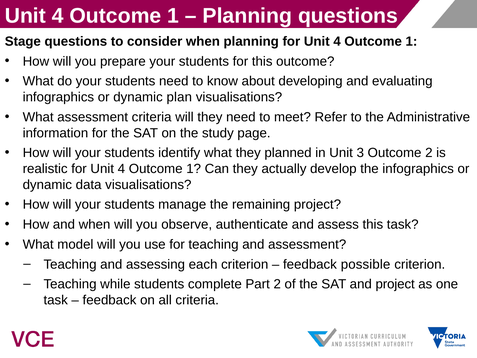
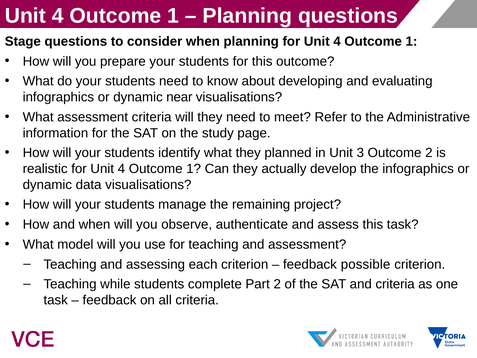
plan: plan -> near
and project: project -> criteria
